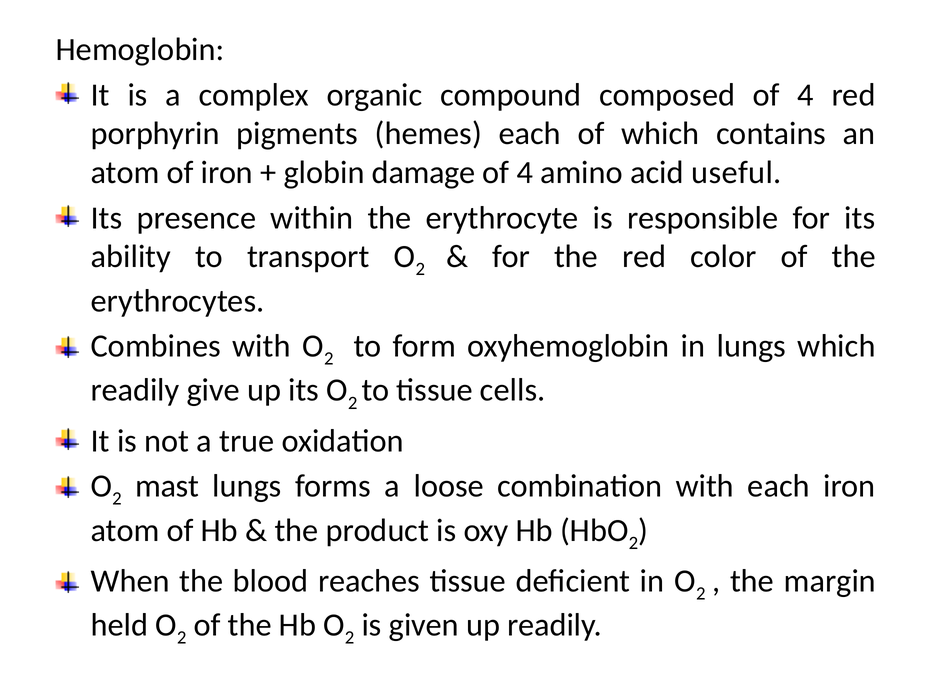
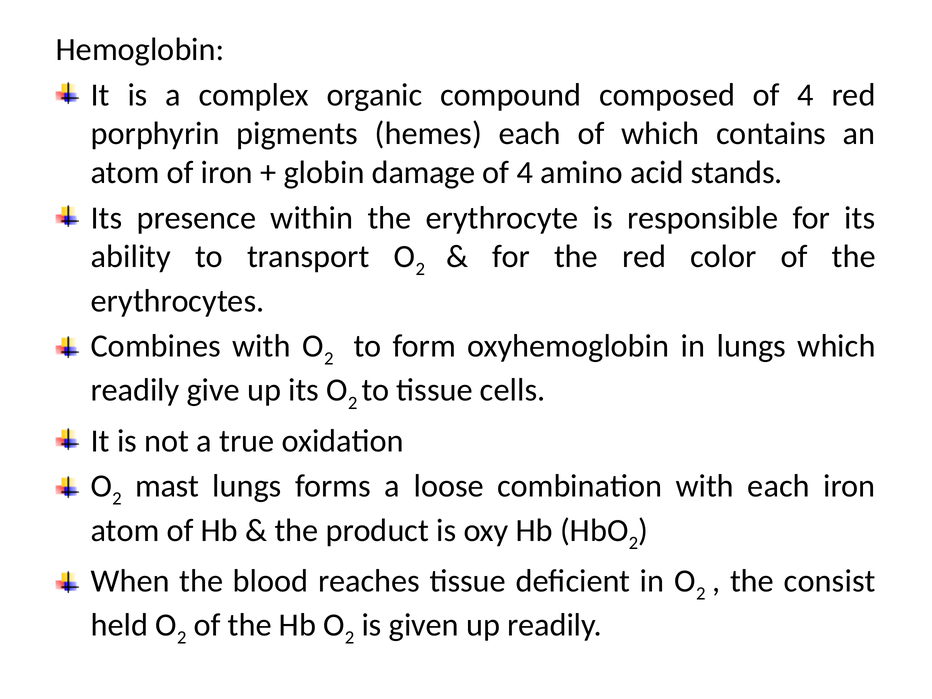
useful: useful -> stands
margin: margin -> consist
